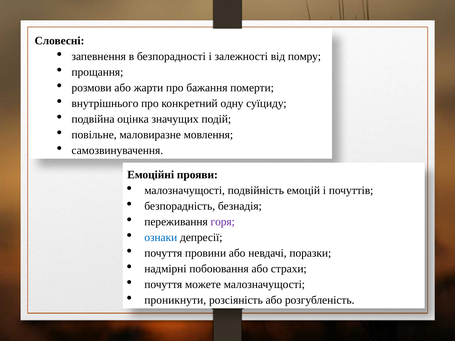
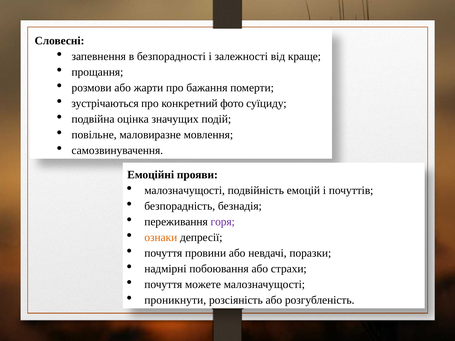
помру: помру -> краще
внутрішнього: внутрішнього -> зустрічаються
одну: одну -> фото
ознаки colour: blue -> orange
